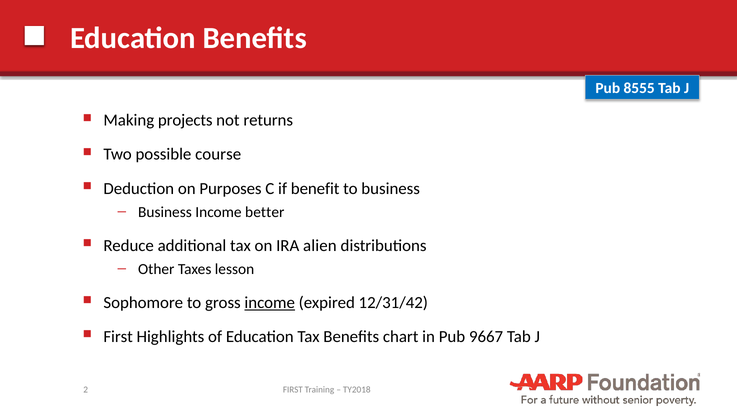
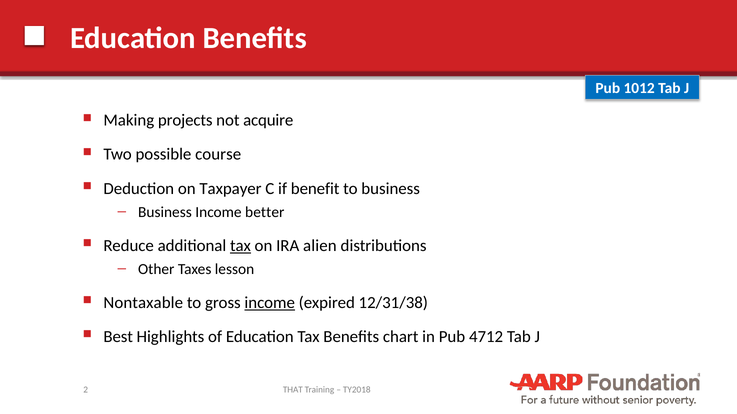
8555: 8555 -> 1012
returns: returns -> acquire
Purposes: Purposes -> Taxpayer
tax at (240, 246) underline: none -> present
Sophomore: Sophomore -> Nontaxable
12/31/42: 12/31/42 -> 12/31/38
First at (118, 337): First -> Best
9667: 9667 -> 4712
FIRST at (293, 390): FIRST -> THAT
